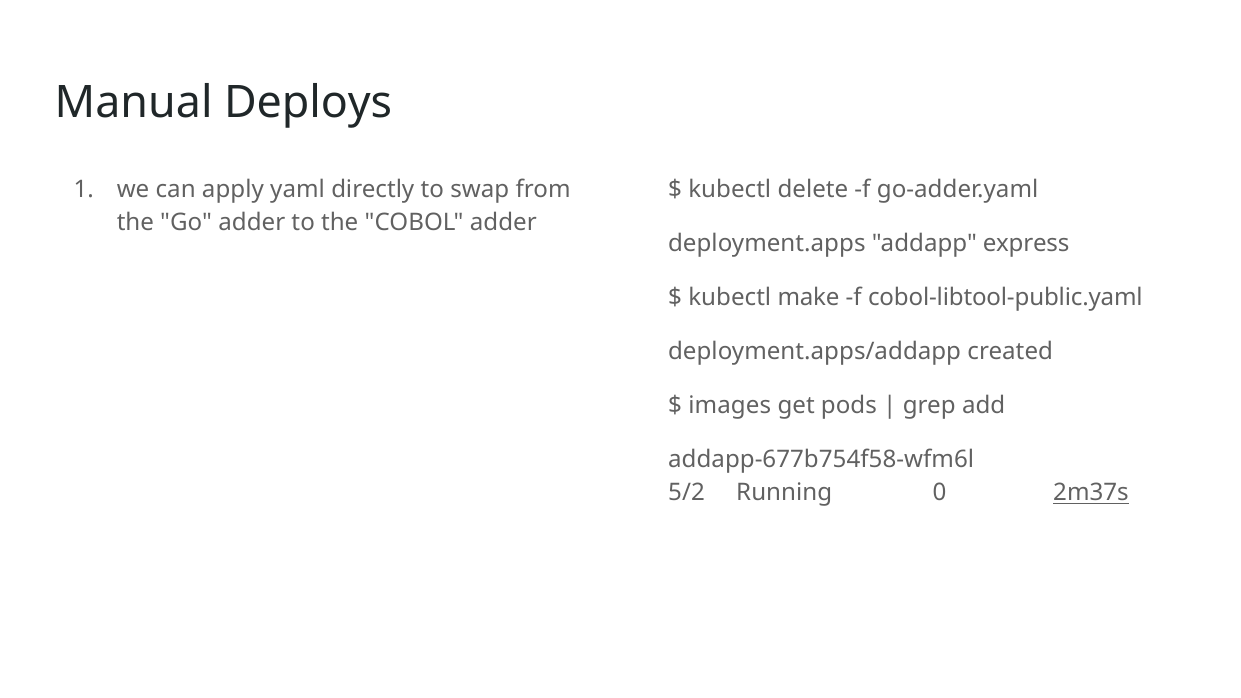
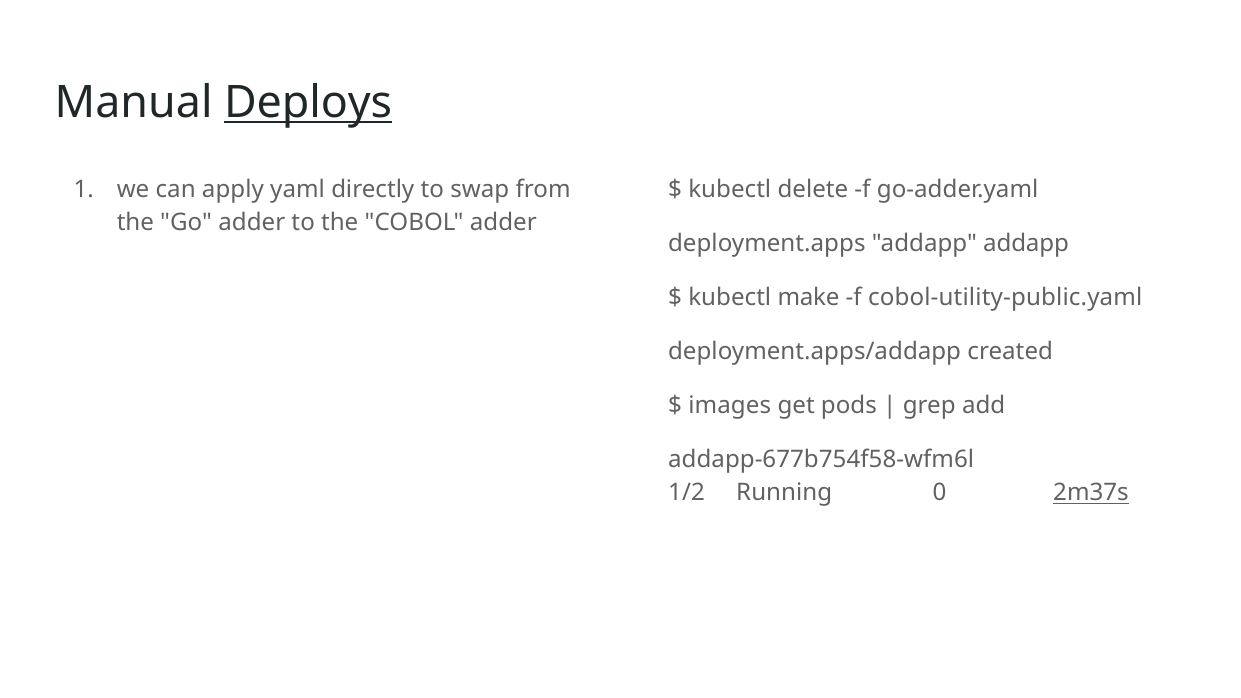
Deploys underline: none -> present
addapp express: express -> addapp
cobol-libtool-public.yaml: cobol-libtool-public.yaml -> cobol-utility-public.yaml
5/2: 5/2 -> 1/2
